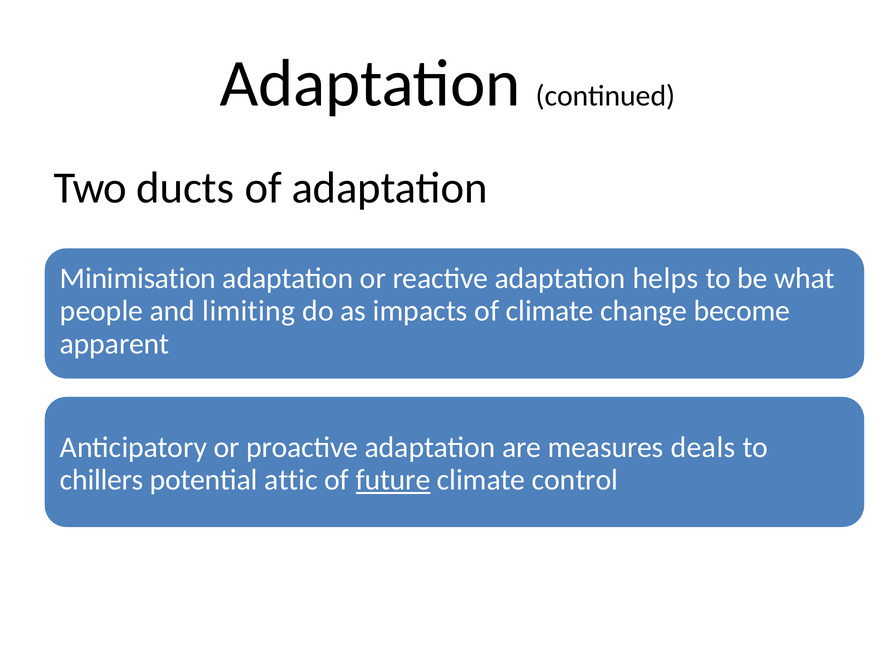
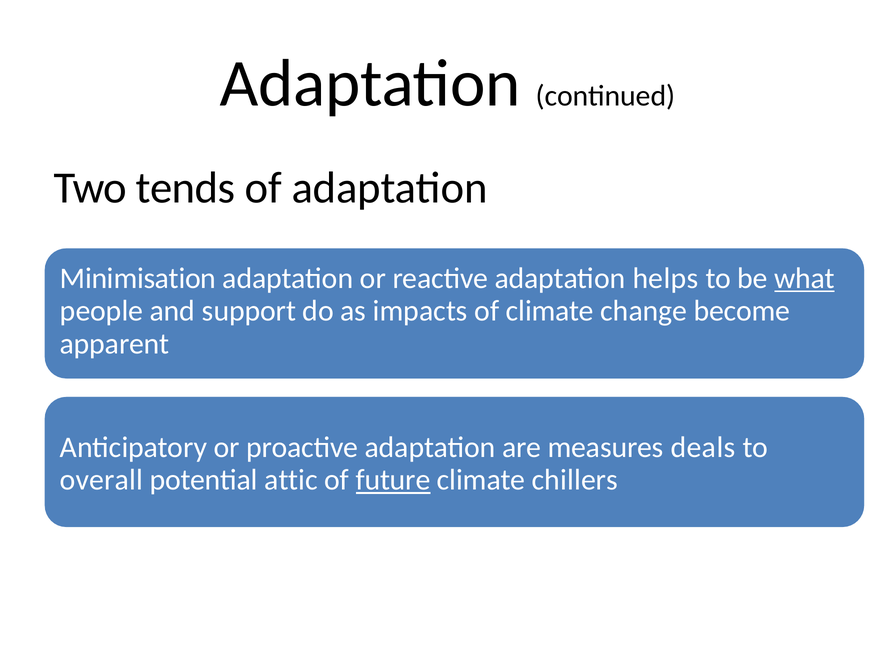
ducts: ducts -> tends
what underline: none -> present
limiting: limiting -> support
chillers: chillers -> overall
control: control -> chillers
